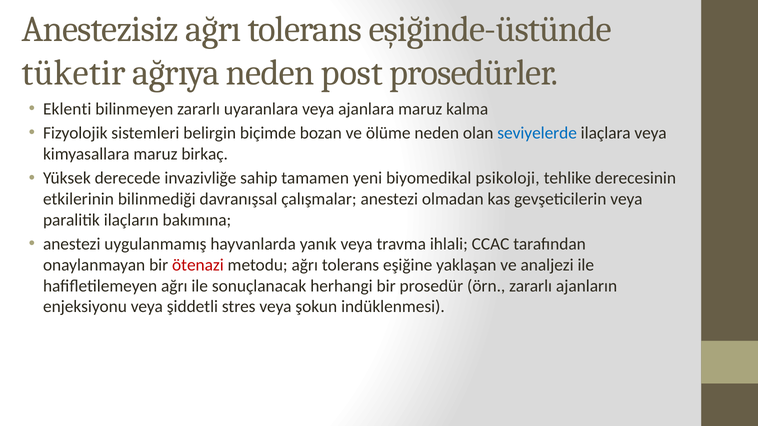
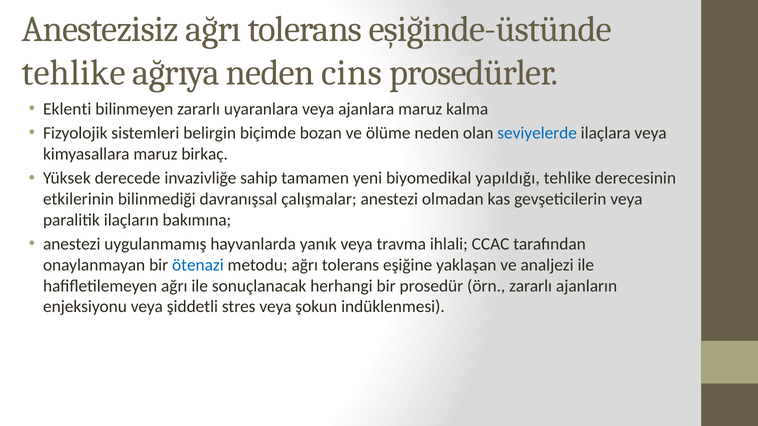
tüketir at (74, 73): tüketir -> tehlike
post: post -> cins
psikoloji: psikoloji -> yapıldığı
ötenazi colour: red -> blue
